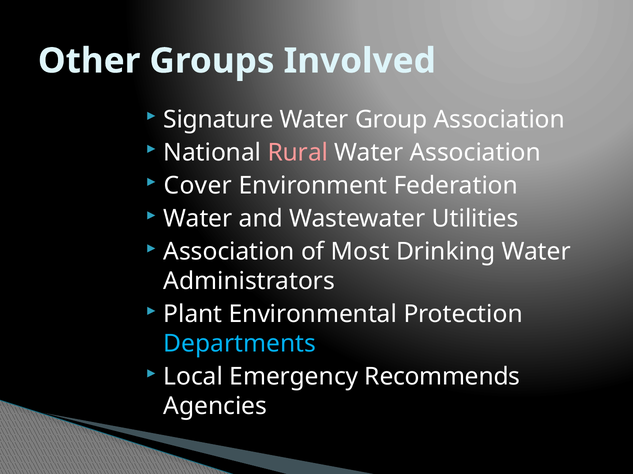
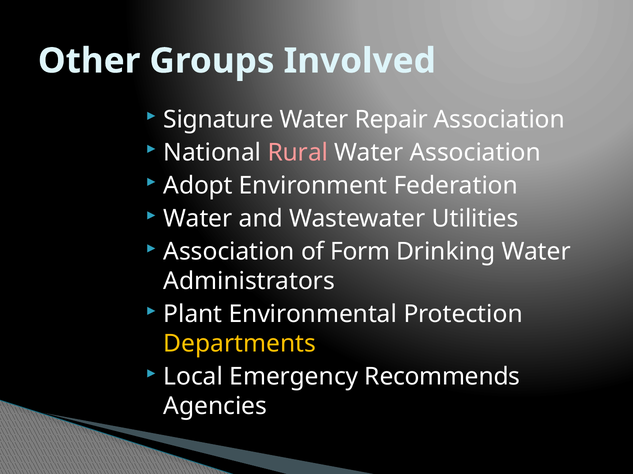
Group: Group -> Repair
Cover: Cover -> Adopt
Most: Most -> Form
Departments colour: light blue -> yellow
